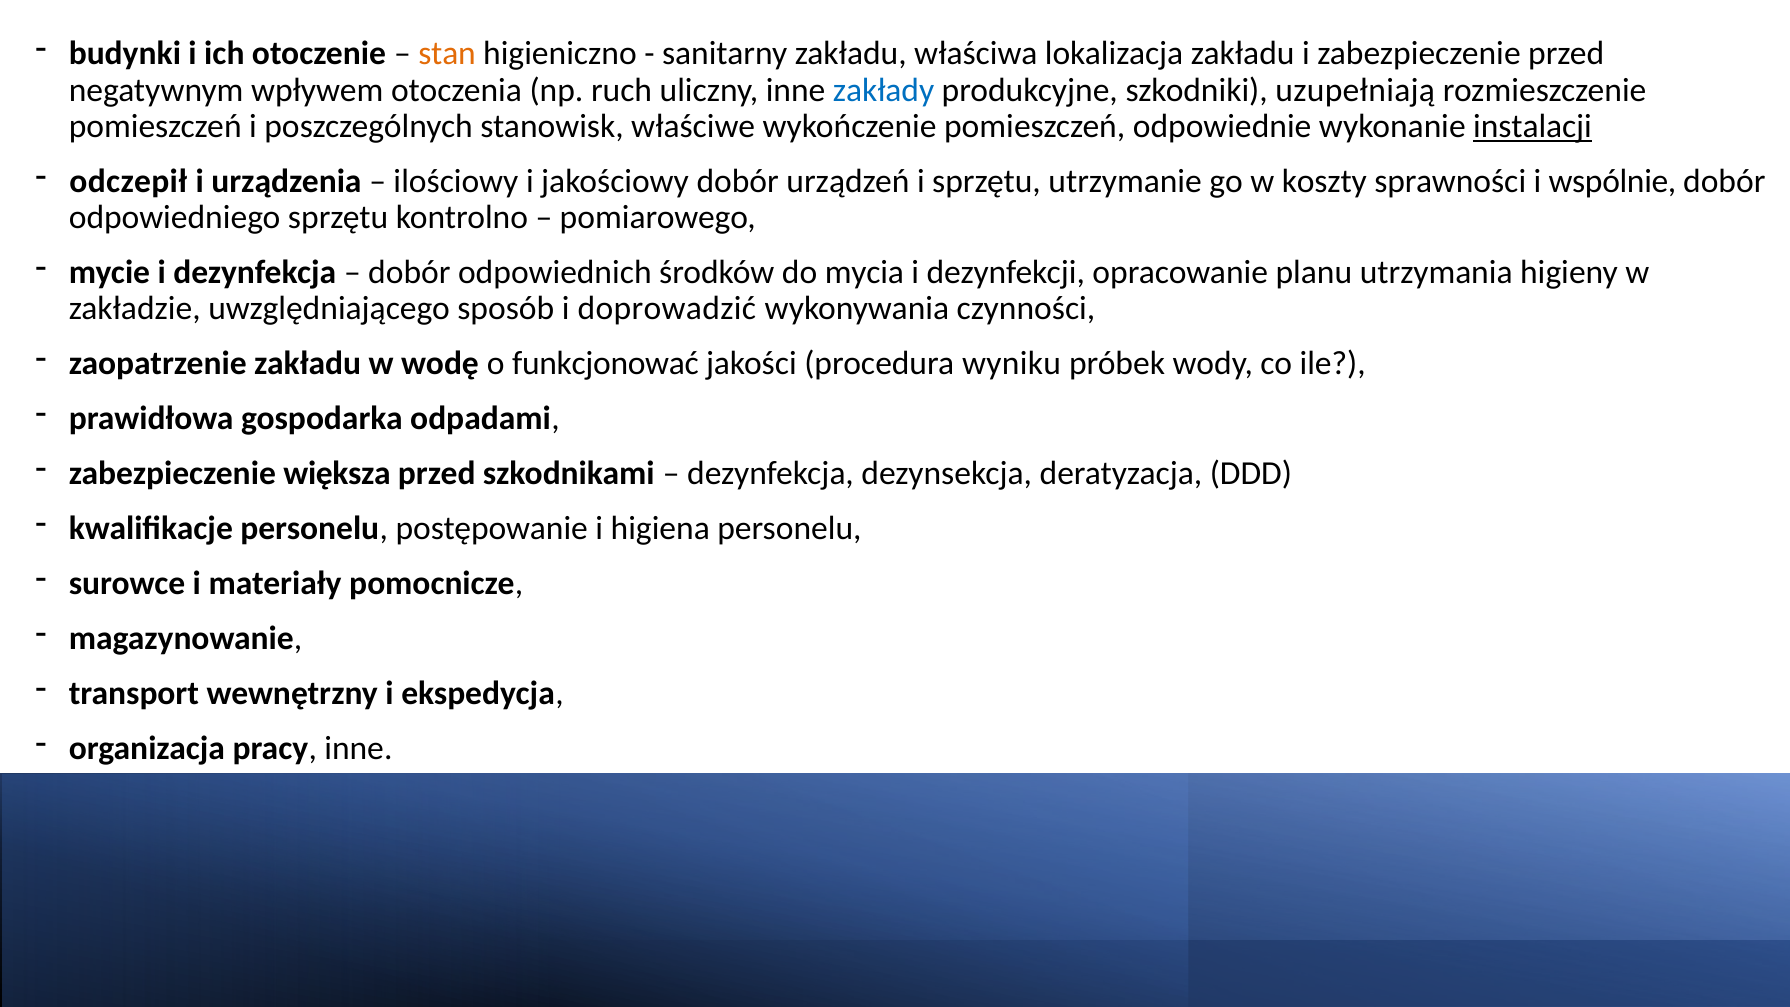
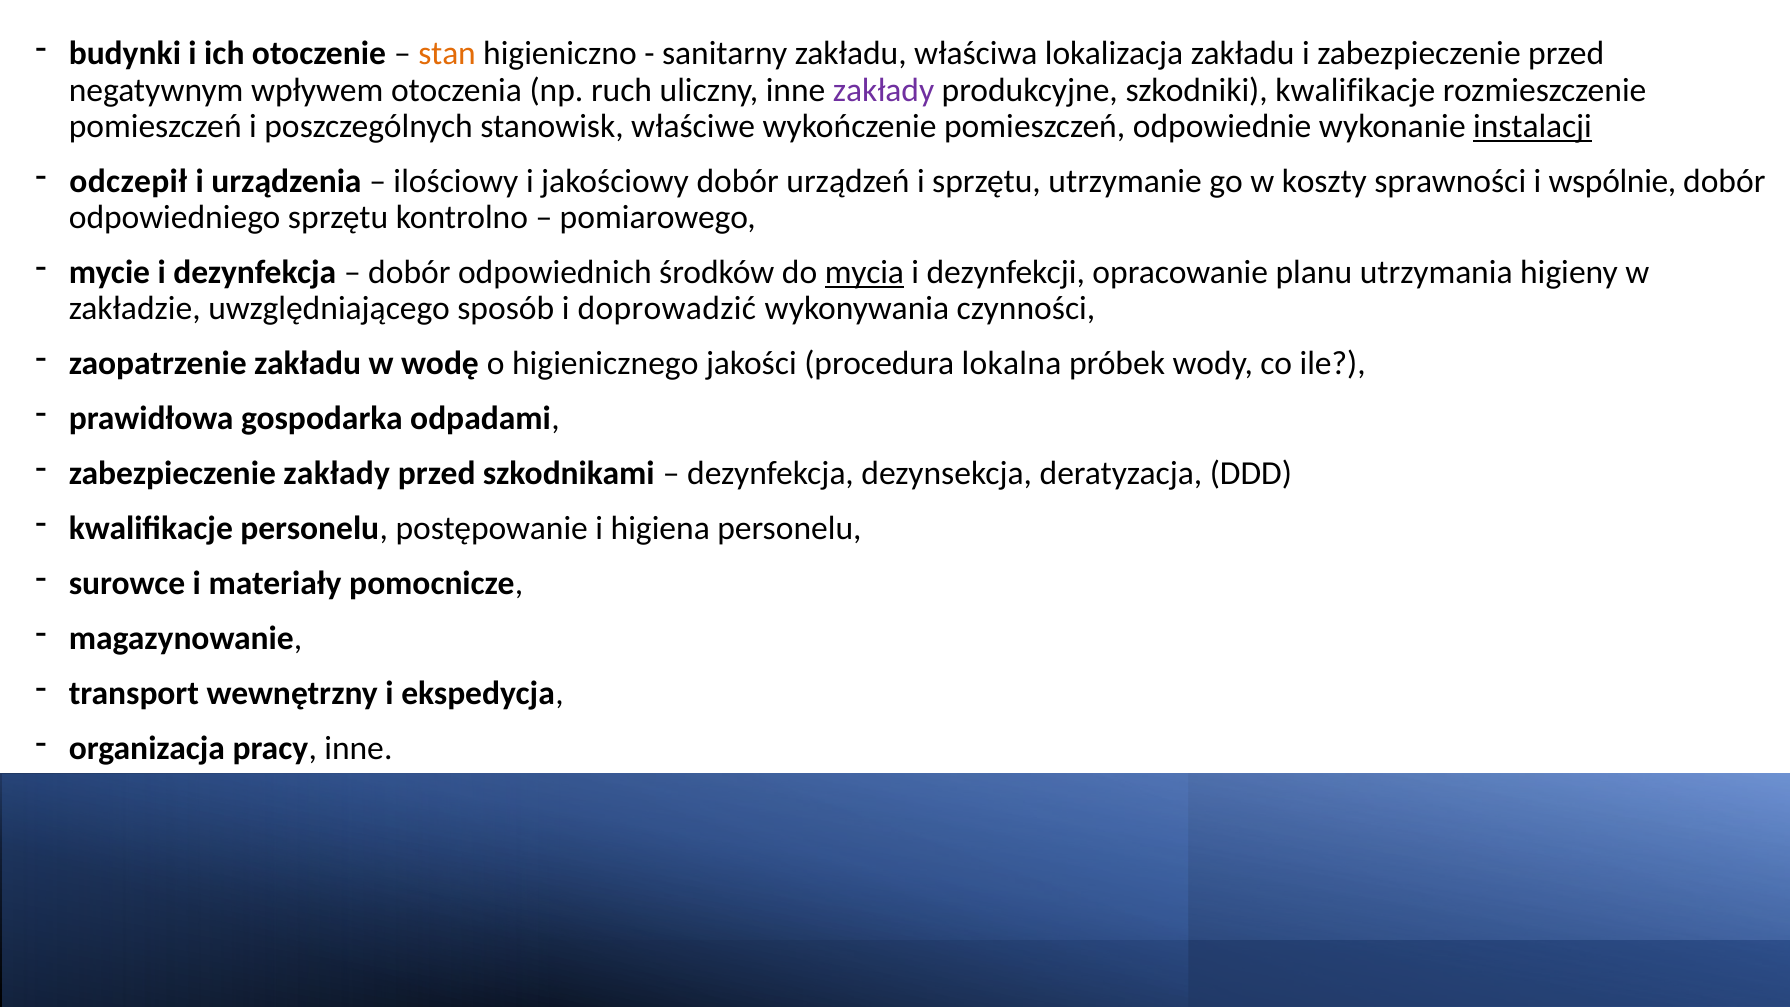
zakłady at (884, 90) colour: blue -> purple
szkodniki uzupełniają: uzupełniają -> kwalifikacje
mycia underline: none -> present
funkcjonować: funkcjonować -> higienicznego
wyniku: wyniku -> lokalna
zabezpieczenie większa: większa -> zakłady
